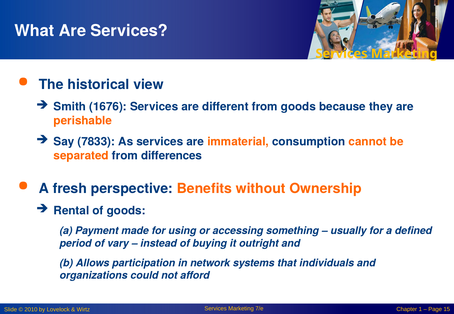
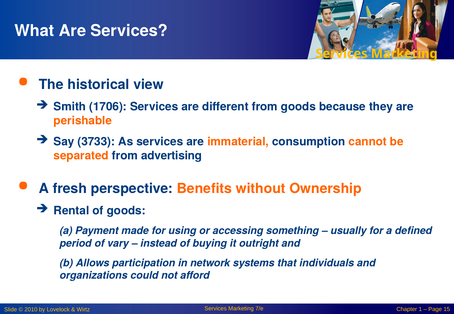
1676: 1676 -> 1706
7833: 7833 -> 3733
differences: differences -> advertising
